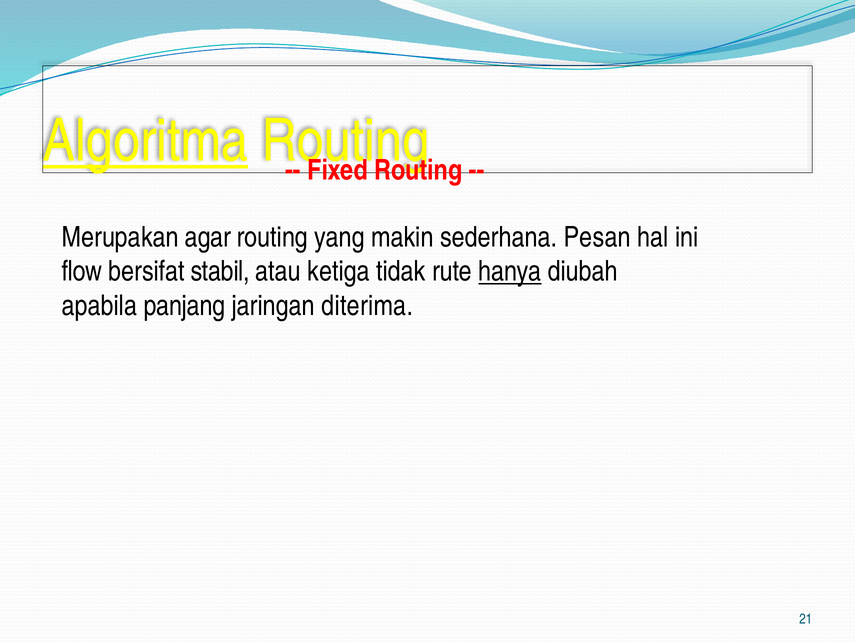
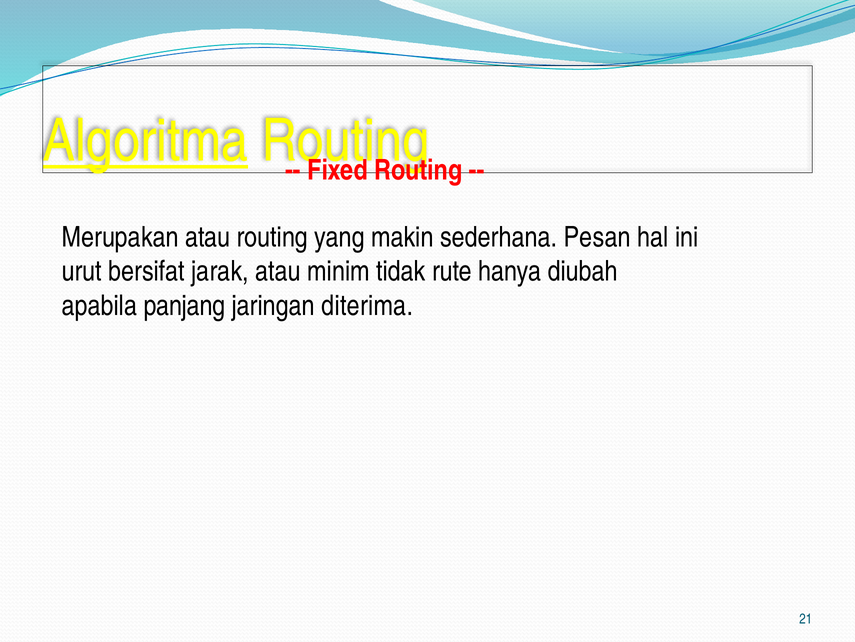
Merupakan agar: agar -> atau
flow: flow -> urut
stabil: stabil -> jarak
ketiga: ketiga -> minim
hanya underline: present -> none
